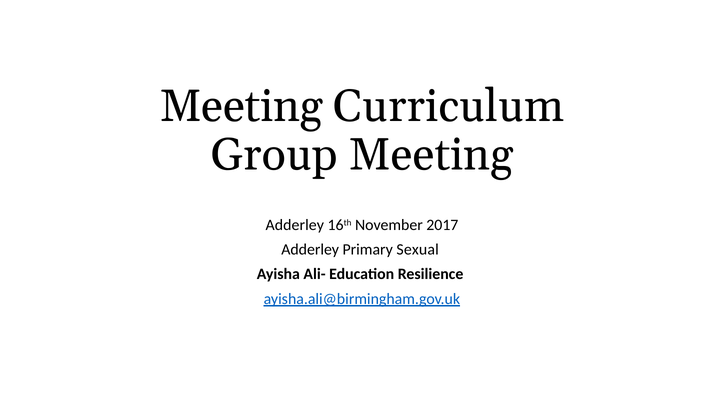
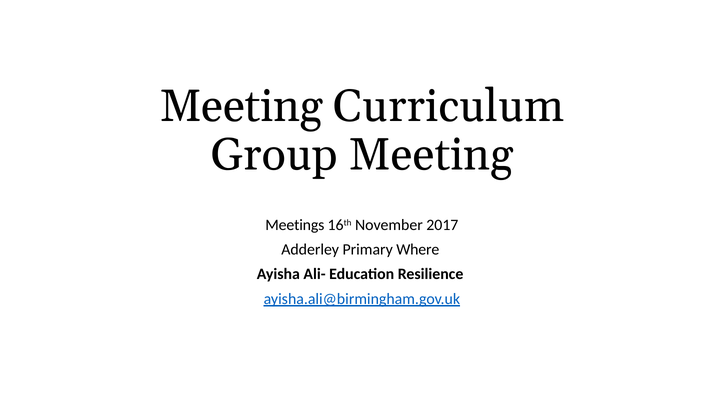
Adderley at (295, 225): Adderley -> Meetings
Sexual: Sexual -> Where
